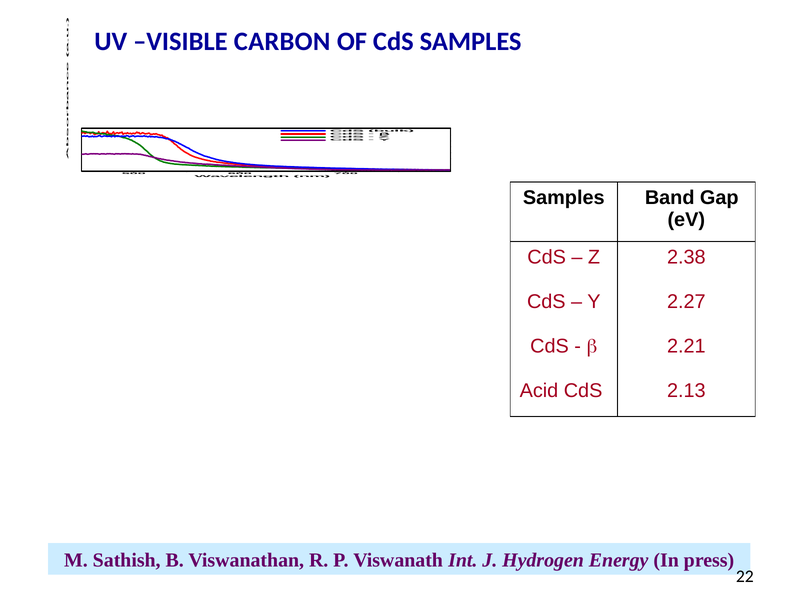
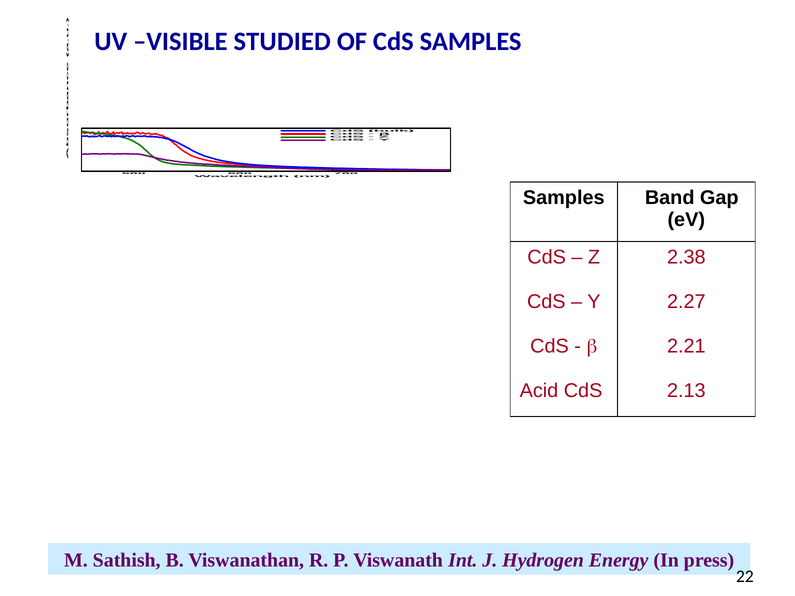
CARBON: CARBON -> STUDIED
